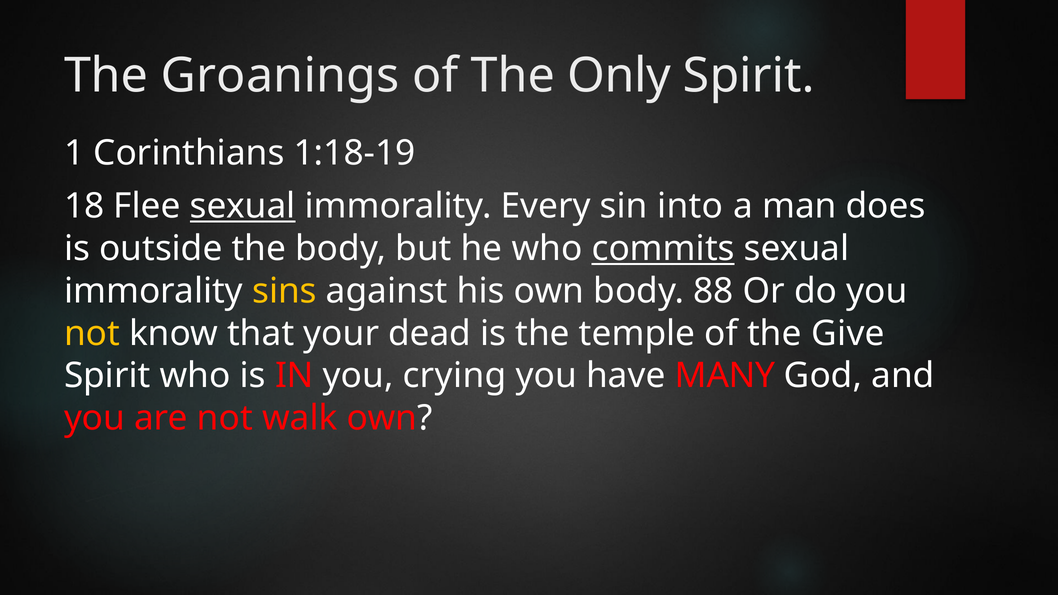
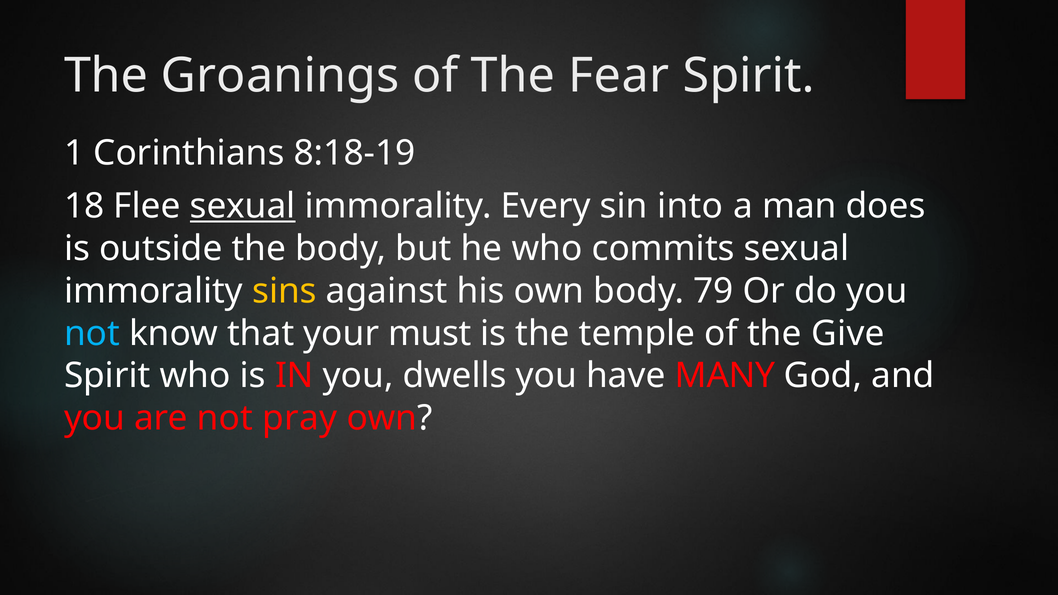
Only: Only -> Fear
1:18-19: 1:18-19 -> 8:18-19
commits underline: present -> none
88: 88 -> 79
not at (92, 333) colour: yellow -> light blue
dead: dead -> must
crying: crying -> dwells
walk: walk -> pray
